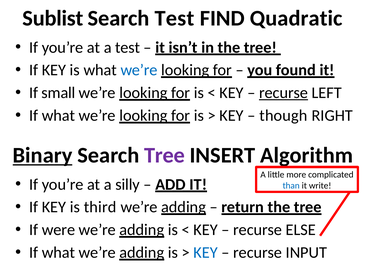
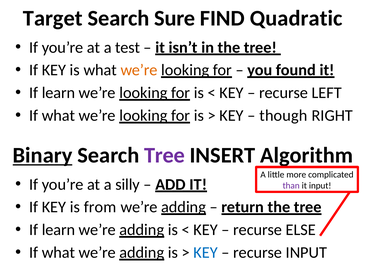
Sublist: Sublist -> Target
Search Test: Test -> Sure
we’re at (139, 70) colour: blue -> orange
small at (58, 93): small -> learn
recurse at (284, 93) underline: present -> none
than colour: blue -> purple
it write: write -> input
third: third -> from
were at (58, 230): were -> learn
